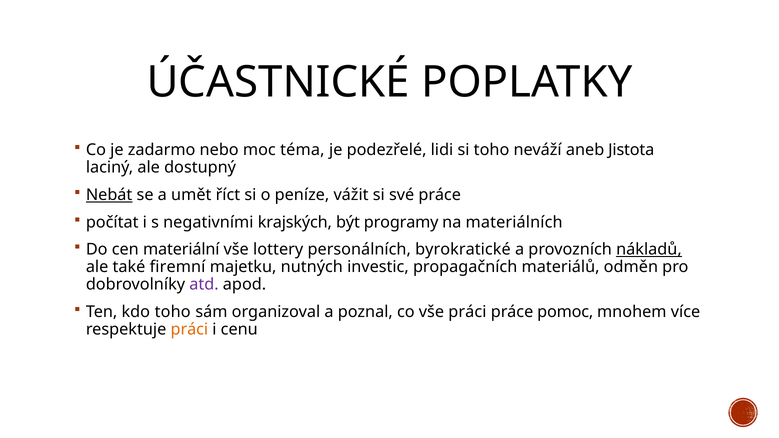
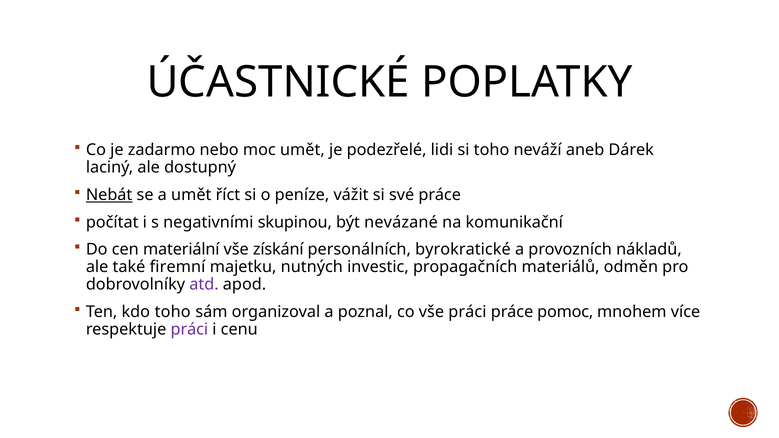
moc téma: téma -> umět
Jistota: Jistota -> Dárek
krajských: krajských -> skupinou
programy: programy -> nevázané
materiálních: materiálních -> komunikační
lottery: lottery -> získání
nákladů underline: present -> none
práci at (189, 329) colour: orange -> purple
